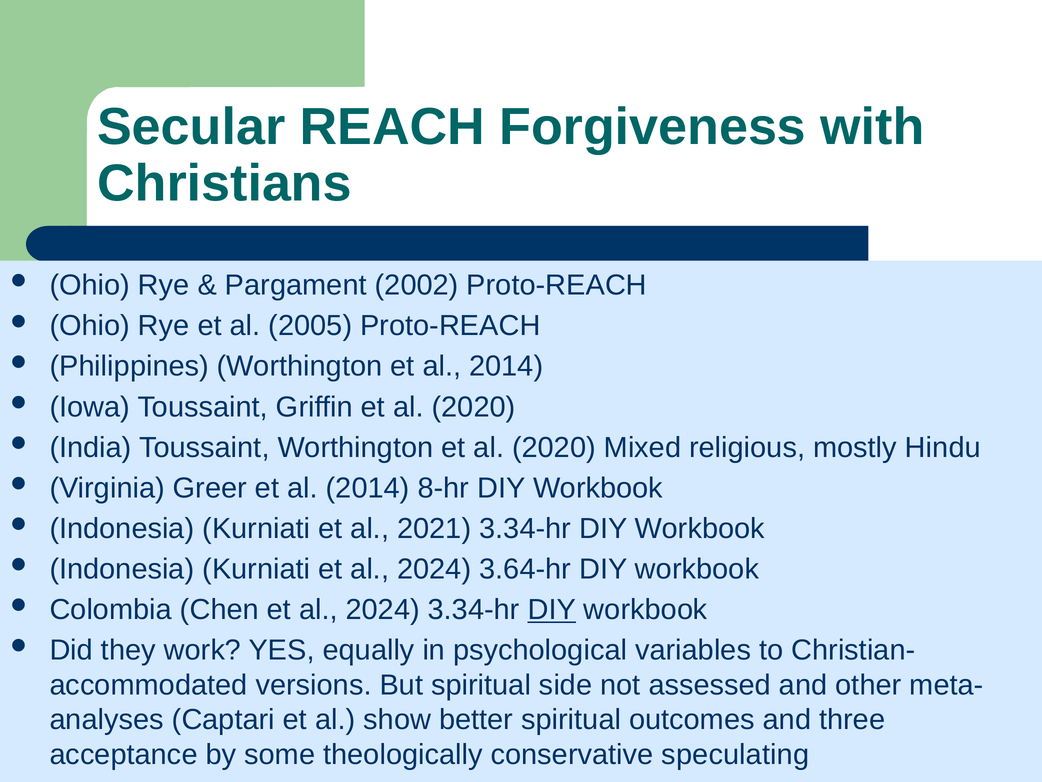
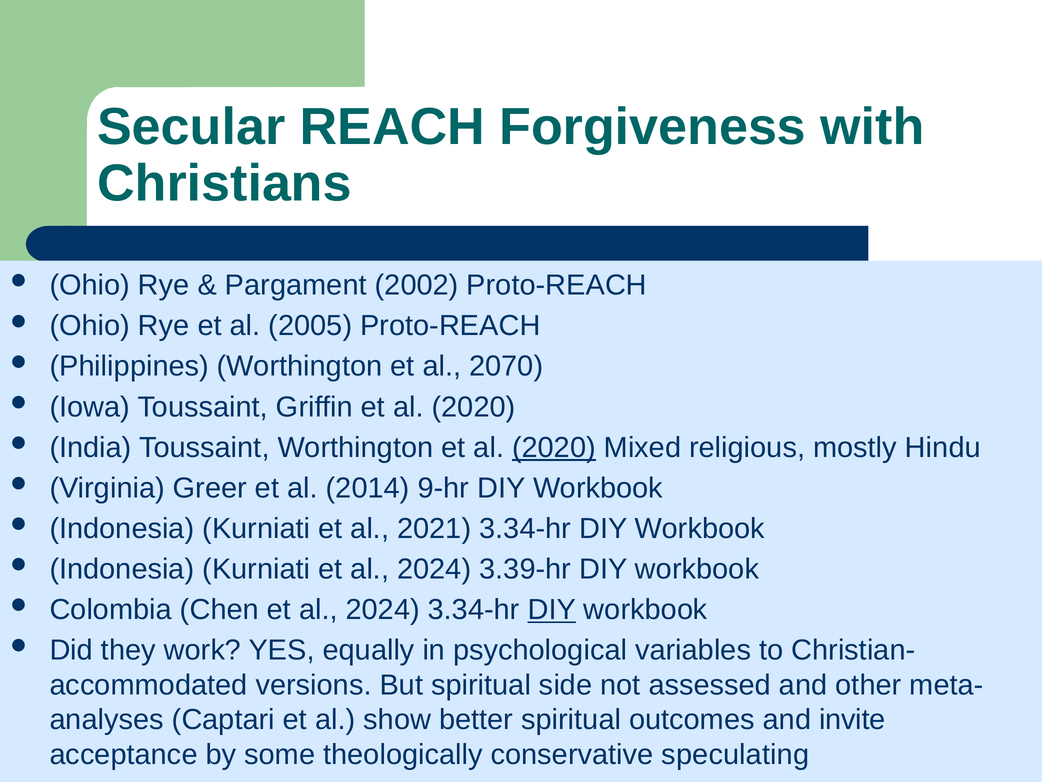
Worthington et al 2014: 2014 -> 2070
2020 at (554, 447) underline: none -> present
8-hr: 8-hr -> 9-hr
3.64-hr: 3.64-hr -> 3.39-hr
three: three -> invite
